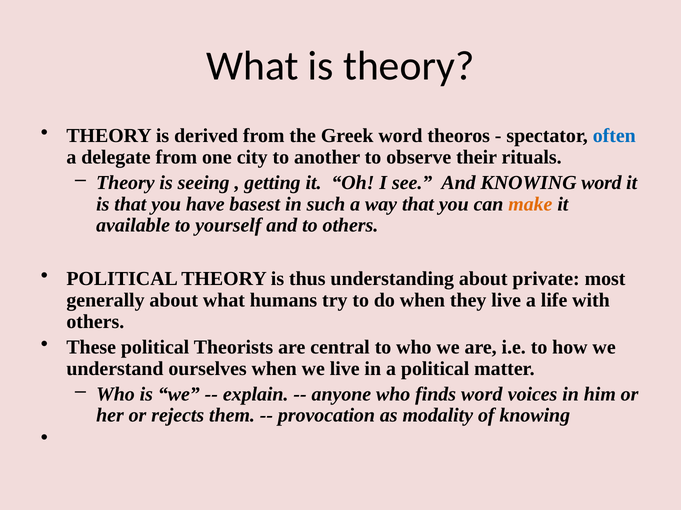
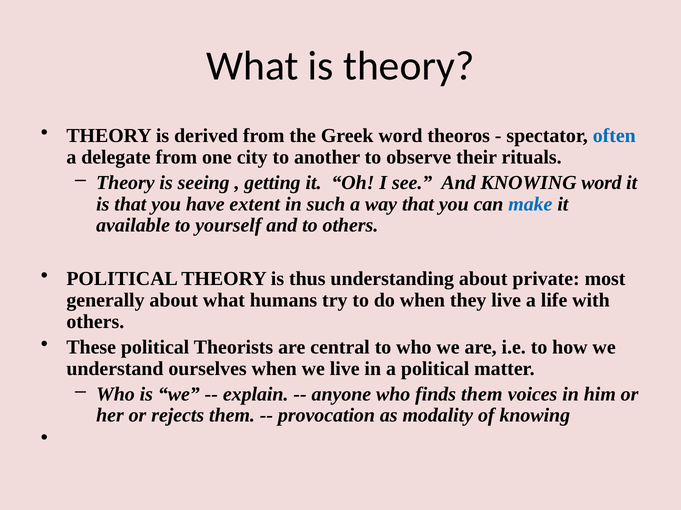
basest: basest -> extent
make colour: orange -> blue
finds word: word -> them
